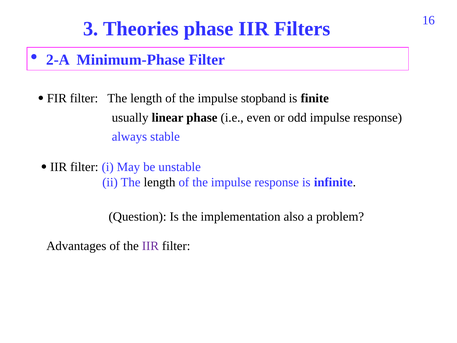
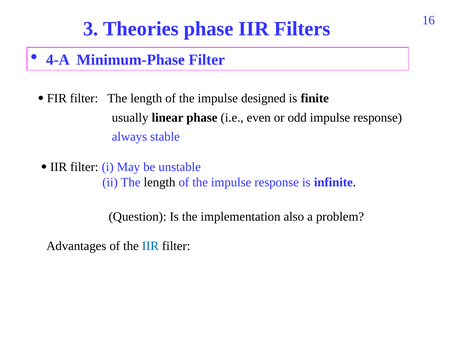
2-A: 2-A -> 4-A
stopband: stopband -> designed
IIR at (150, 246) colour: purple -> blue
